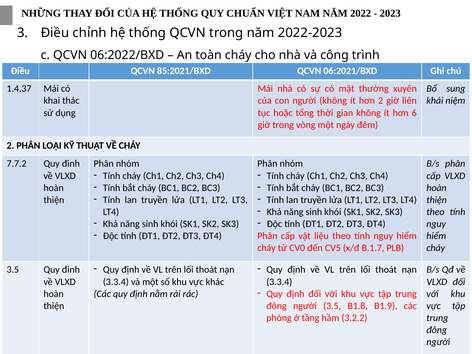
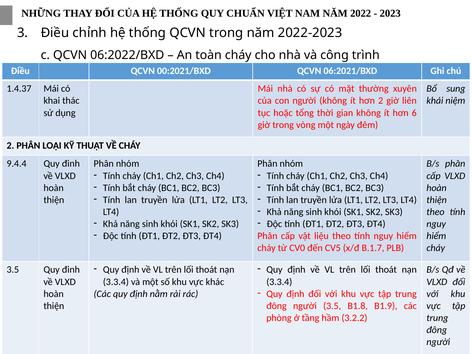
85:2021/BXD: 85:2021/BXD -> 00:2021/BXD
7.7.2: 7.7.2 -> 9.4.4
